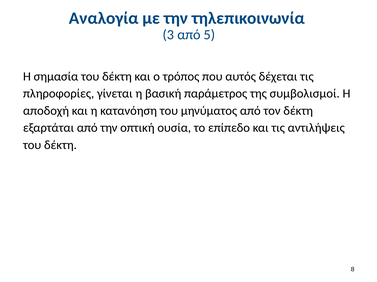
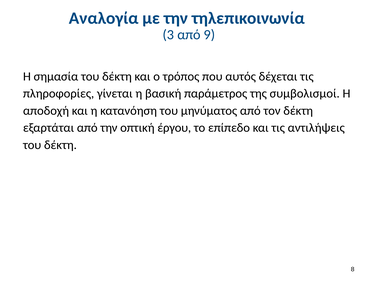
5: 5 -> 9
ουσία: ουσία -> έργου
